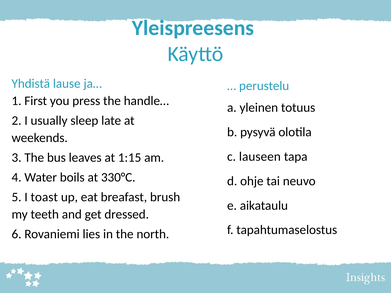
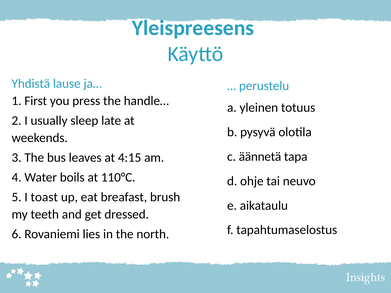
lauseen: lauseen -> äännetä
1:15: 1:15 -> 4:15
330°C: 330°C -> 110°C
